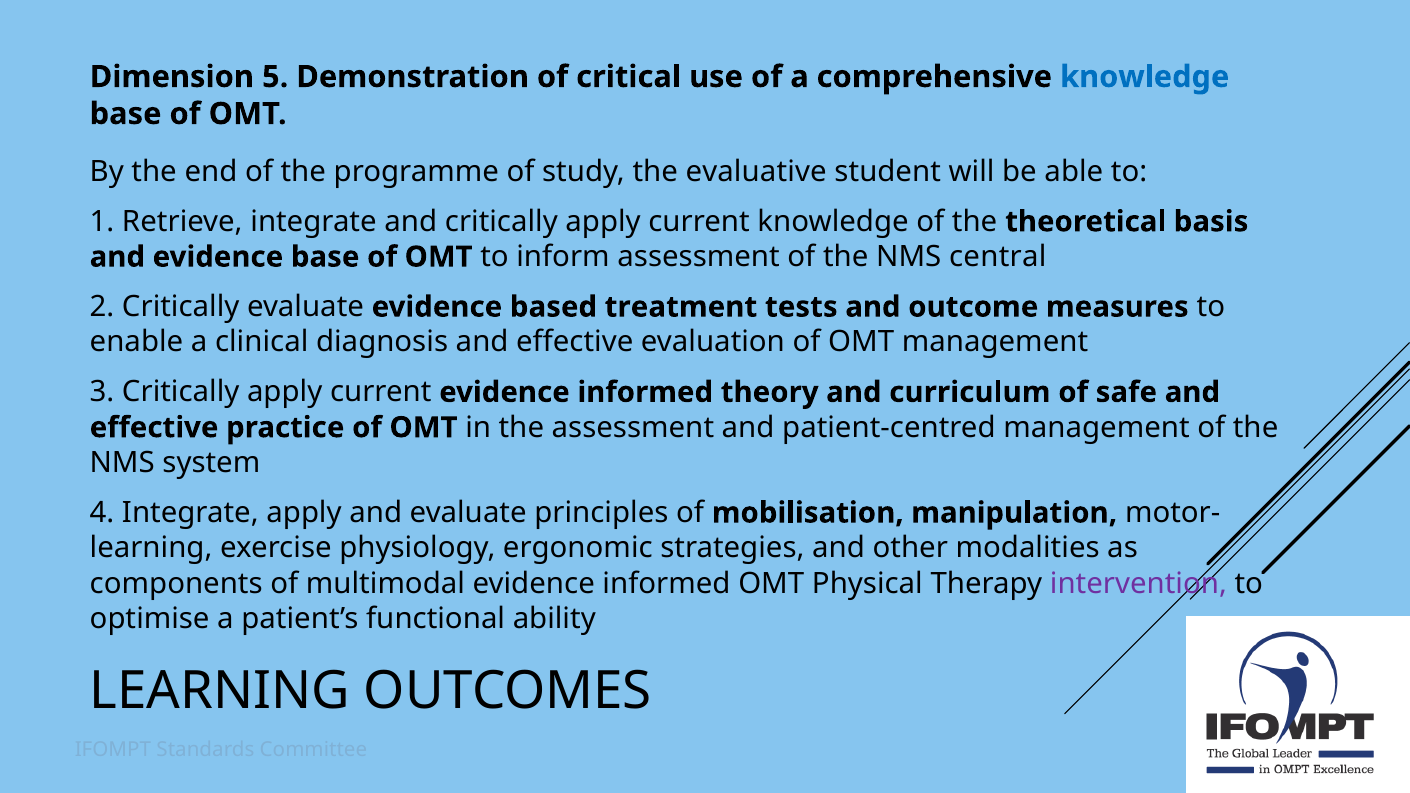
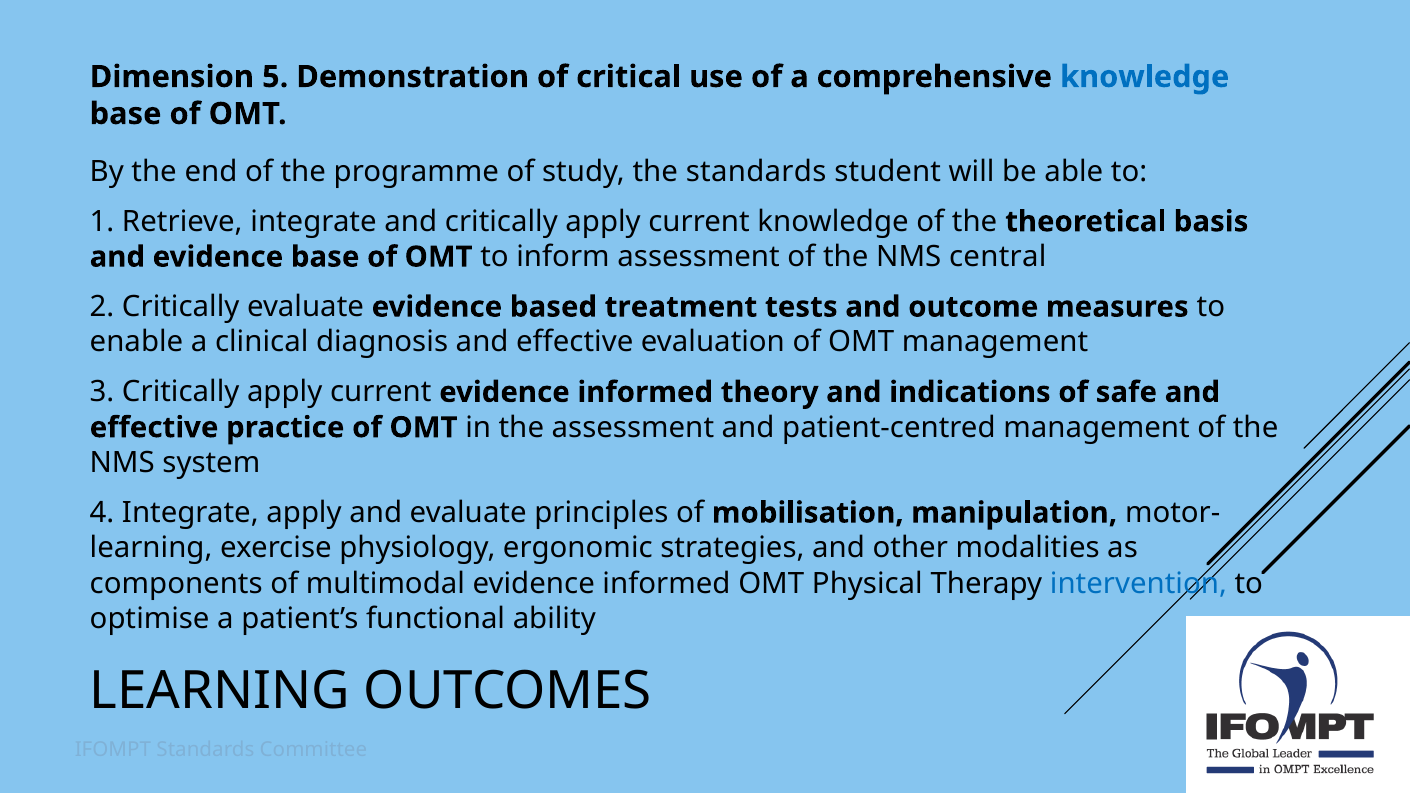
the evaluative: evaluative -> standards
curriculum: curriculum -> indications
intervention colour: purple -> blue
